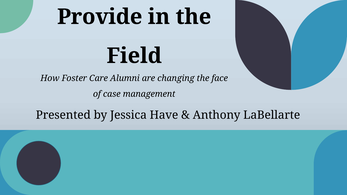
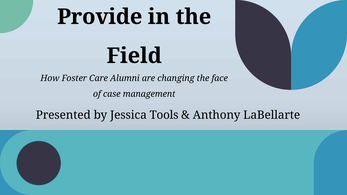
Have: Have -> Tools
